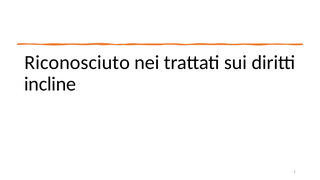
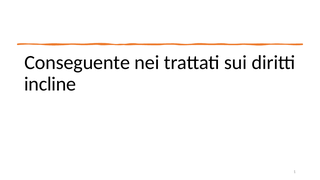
Riconosciuto: Riconosciuto -> Conseguente
